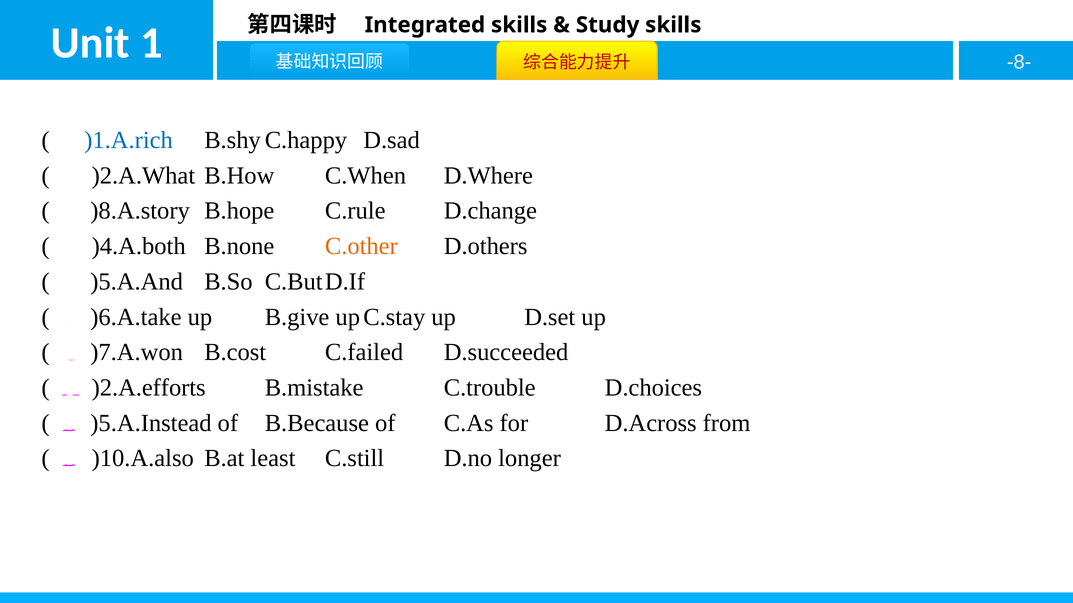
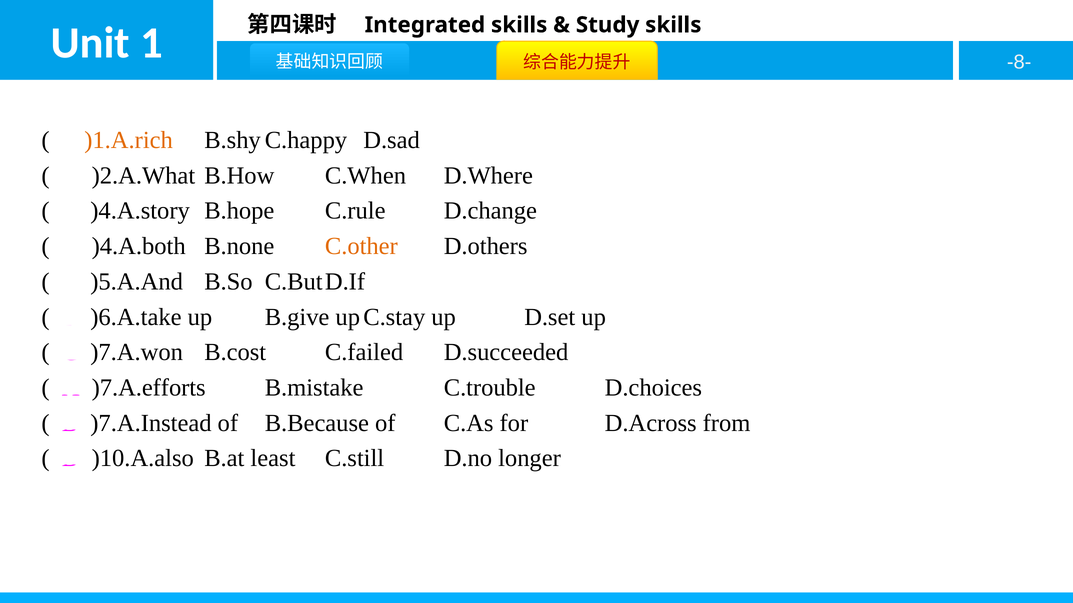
)1.A.rich colour: blue -> orange
)8.A.story: )8.A.story -> )4.A.story
)2.A.efforts: )2.A.efforts -> )7.A.efforts
)5.A.Instead: )5.A.Instead -> )7.A.Instead
